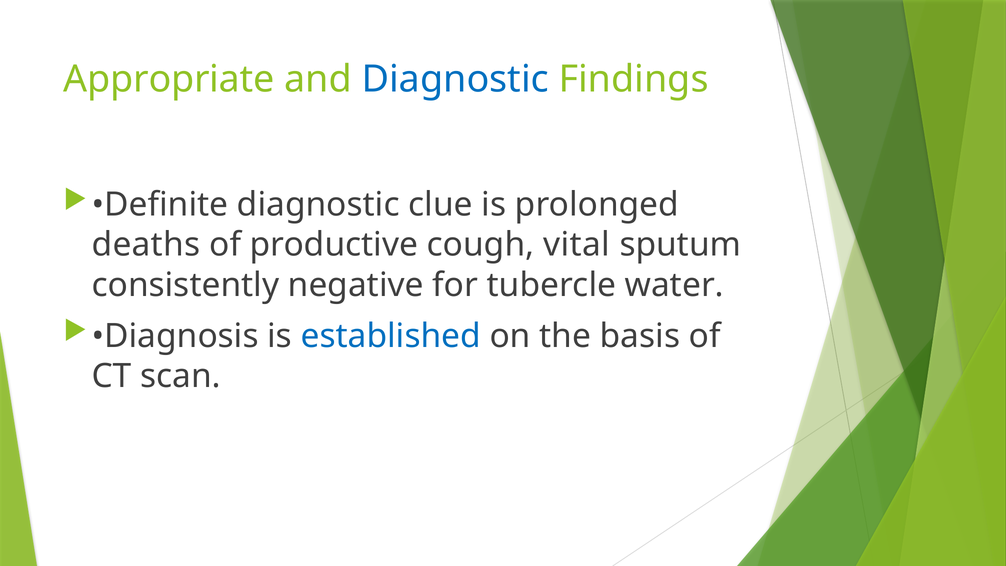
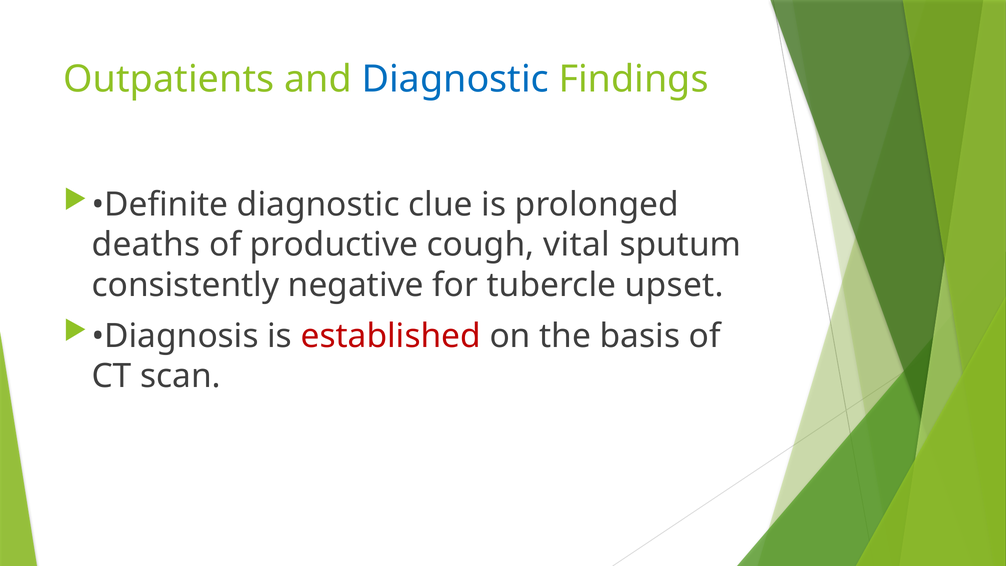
Appropriate: Appropriate -> Outpatients
water: water -> upset
established colour: blue -> red
